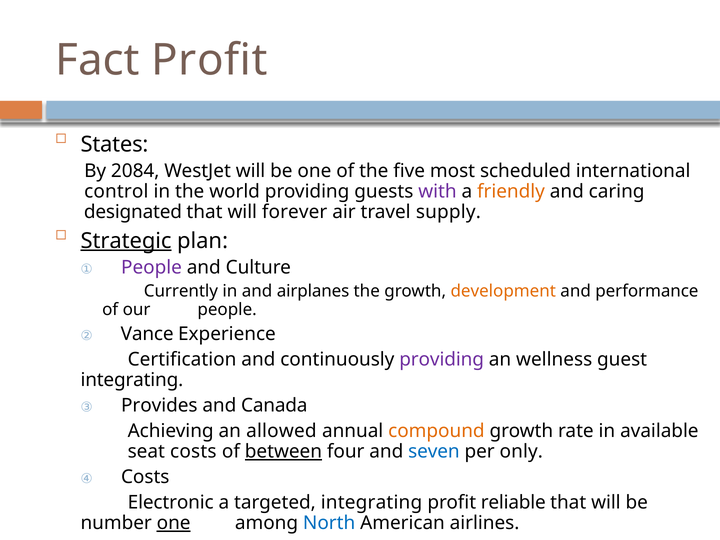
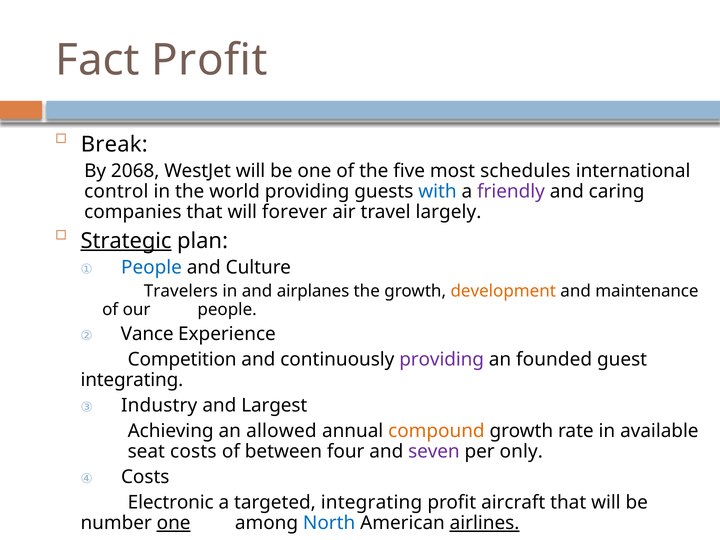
States: States -> Break
2084: 2084 -> 2068
scheduled: scheduled -> schedules
with colour: purple -> blue
friendly colour: orange -> purple
designated: designated -> companies
supply: supply -> largely
People at (151, 268) colour: purple -> blue
Currently: Currently -> Travelers
performance: performance -> maintenance
Certification: Certification -> Competition
wellness: wellness -> founded
Provides: Provides -> Industry
Canada: Canada -> Largest
between underline: present -> none
seven colour: blue -> purple
reliable: reliable -> aircraft
airlines underline: none -> present
